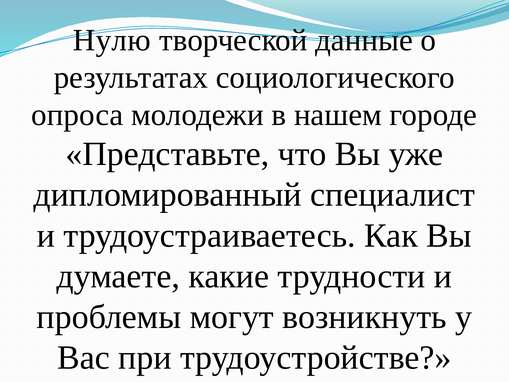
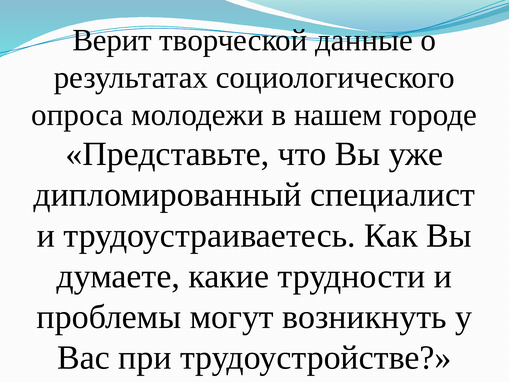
Нулю: Нулю -> Верит
